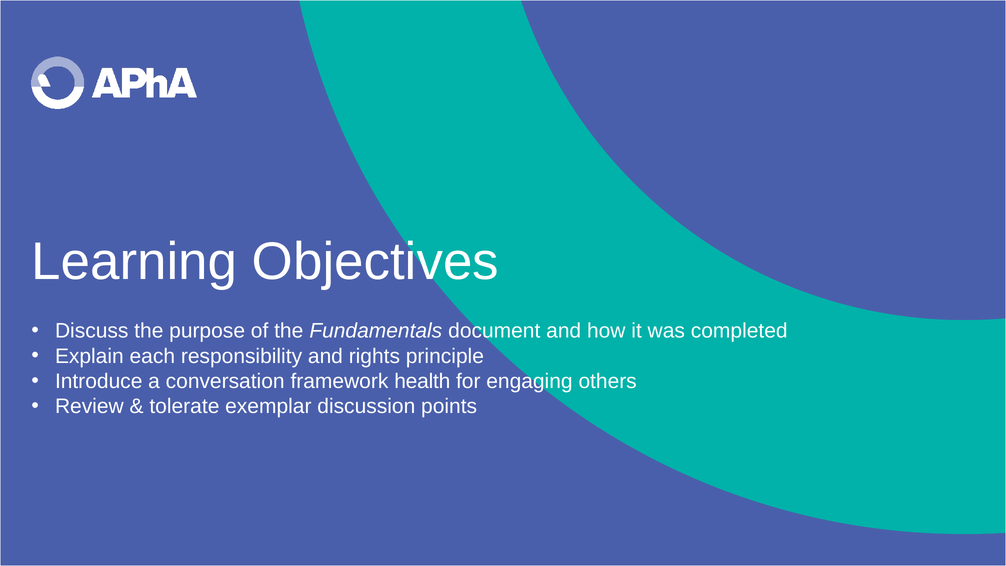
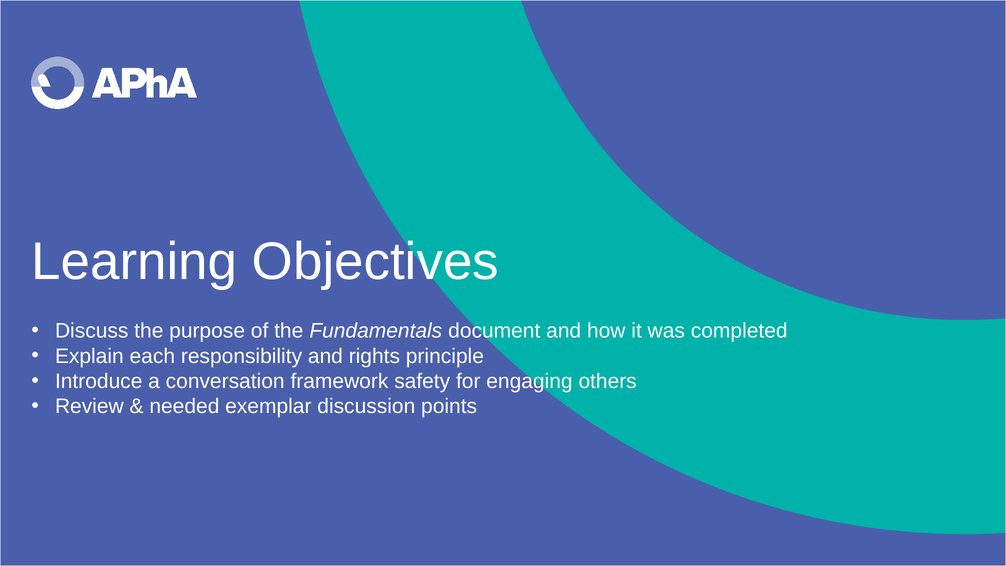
health: health -> safety
tolerate: tolerate -> needed
